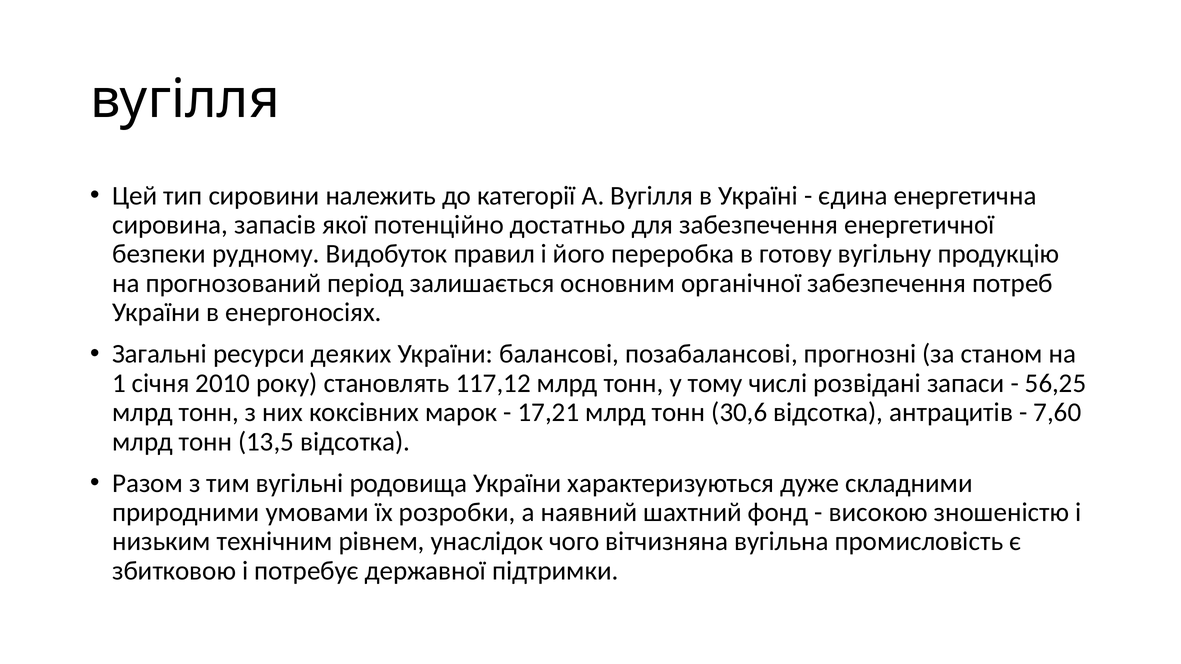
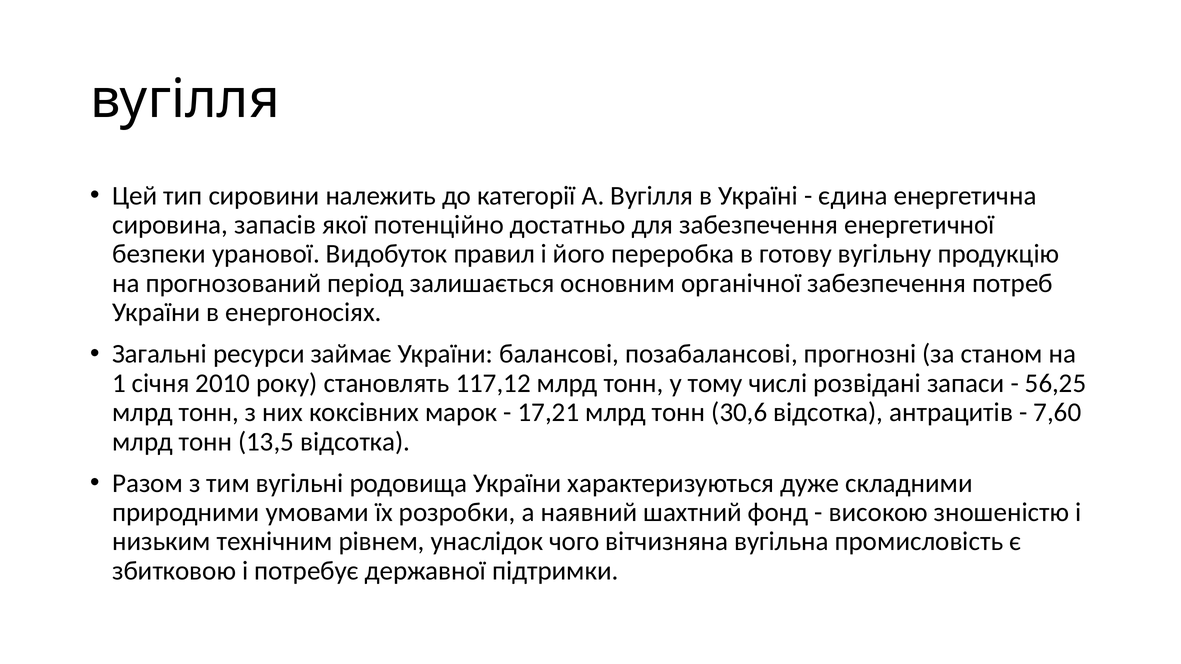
рудному: рудному -> уранової
деяких: деяких -> займає
